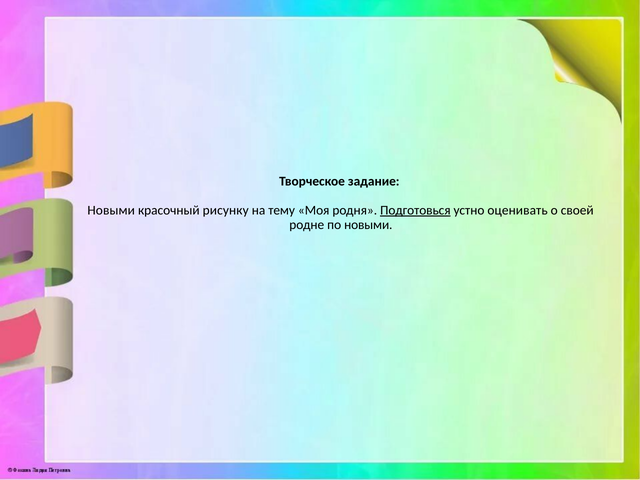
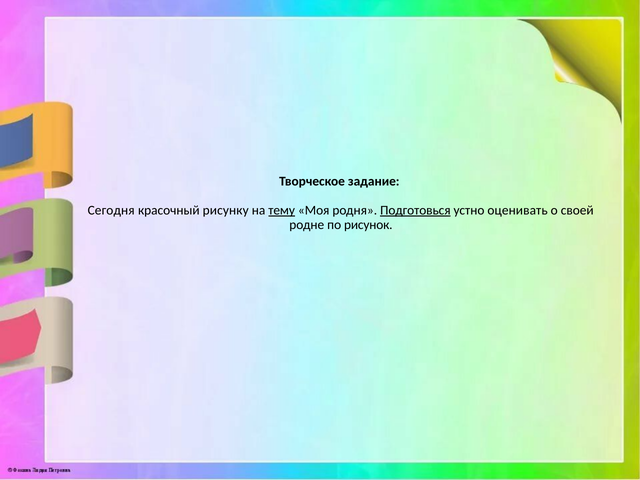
Новыми at (111, 210): Новыми -> Сегодня
тему underline: none -> present
по новыми: новыми -> рисунок
